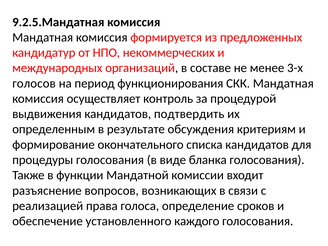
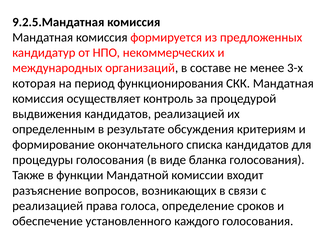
голосов: голосов -> которая
кандидатов подтвердить: подтвердить -> реализацией
